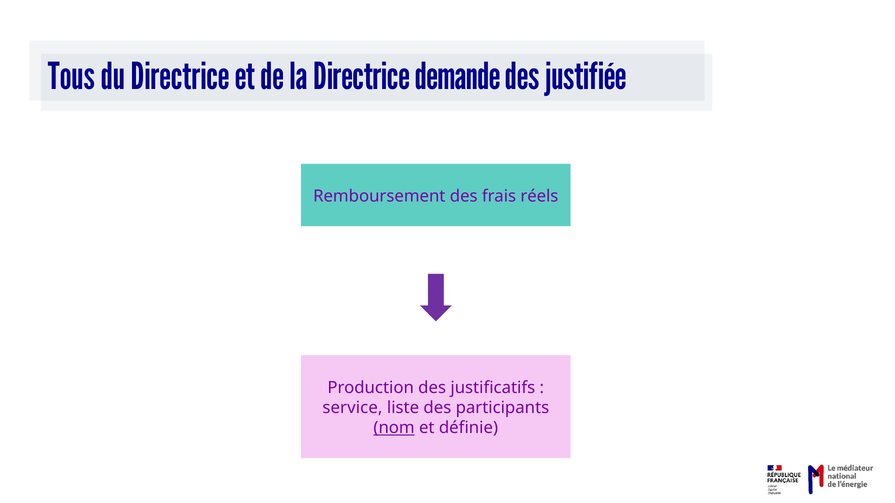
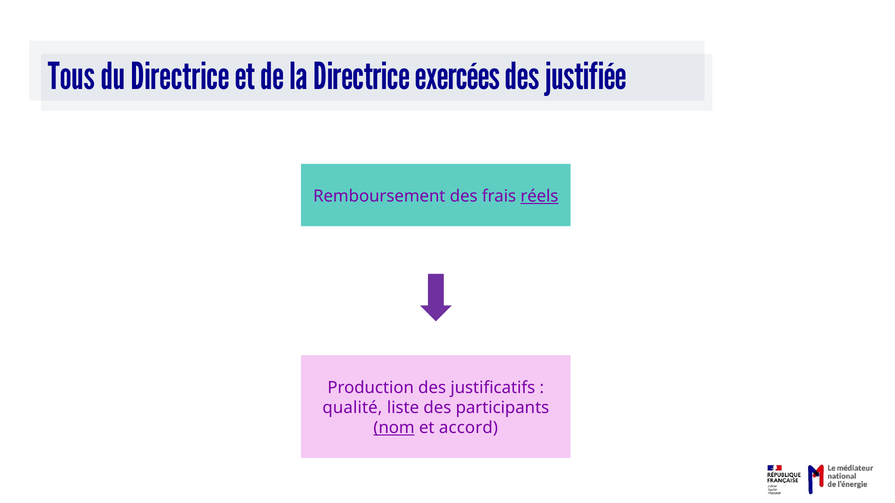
demande: demande -> exercées
réels underline: none -> present
service: service -> qualité
définie: définie -> accord
